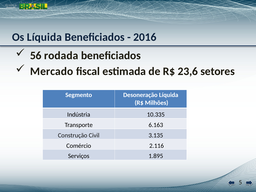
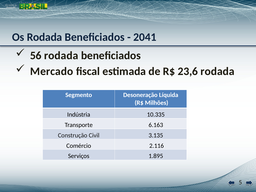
Os Líquida: Líquida -> Rodada
2016: 2016 -> 2041
23,6 setores: setores -> rodada
